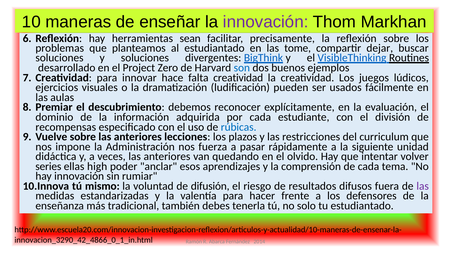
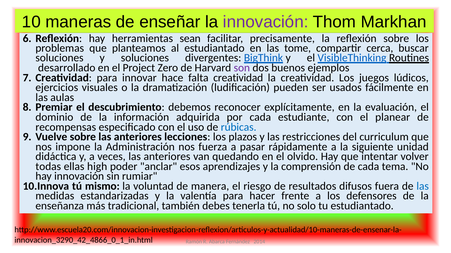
dejar: dejar -> cerca
son colour: blue -> purple
división: división -> planear
series: series -> todas
difusión: difusión -> manera
las at (423, 187) colour: purple -> blue
